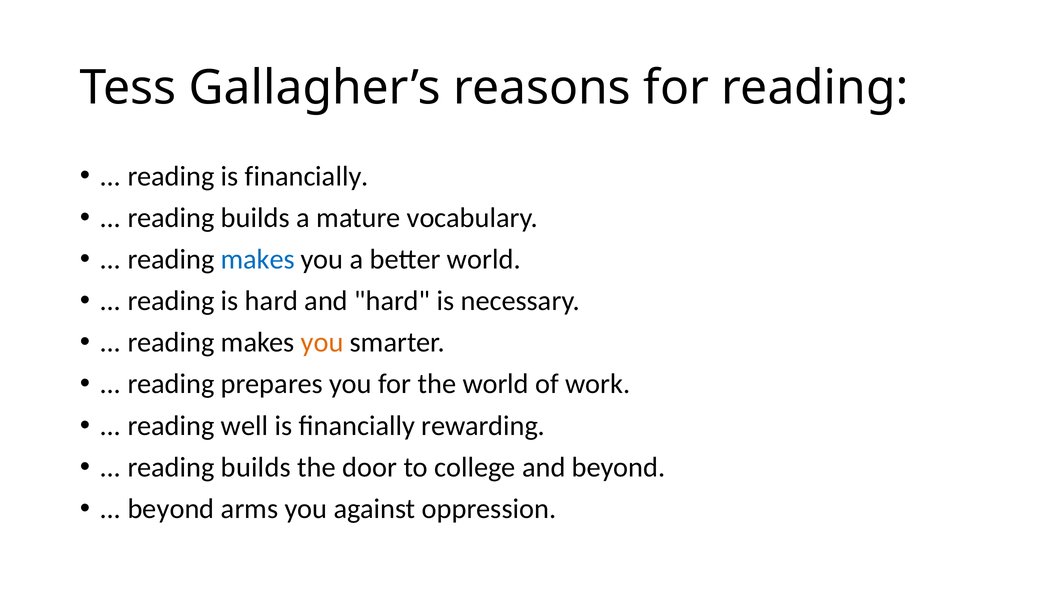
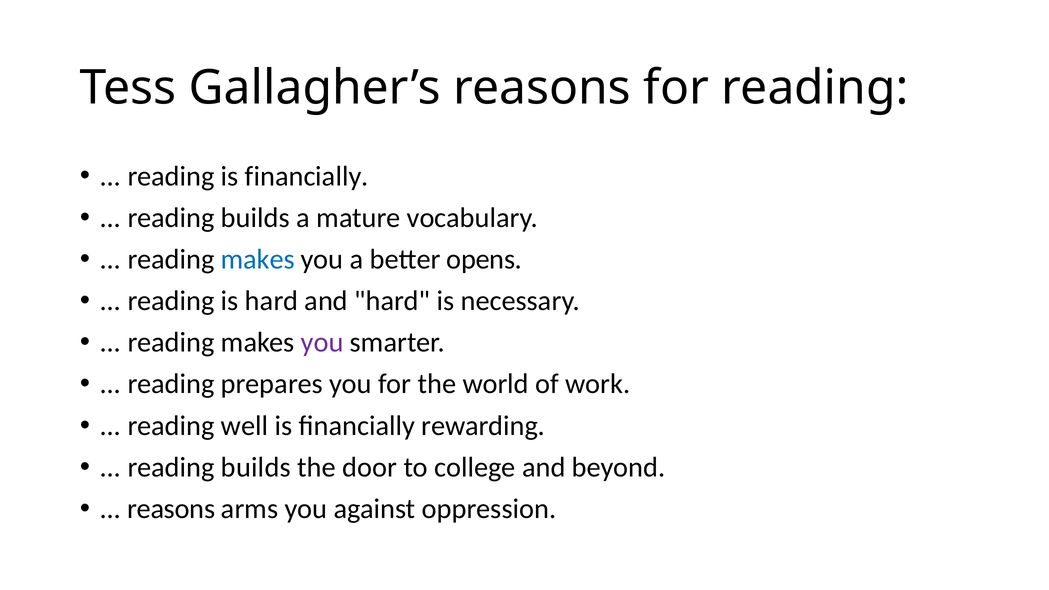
better world: world -> opens
you at (322, 343) colour: orange -> purple
beyond at (171, 509): beyond -> reasons
